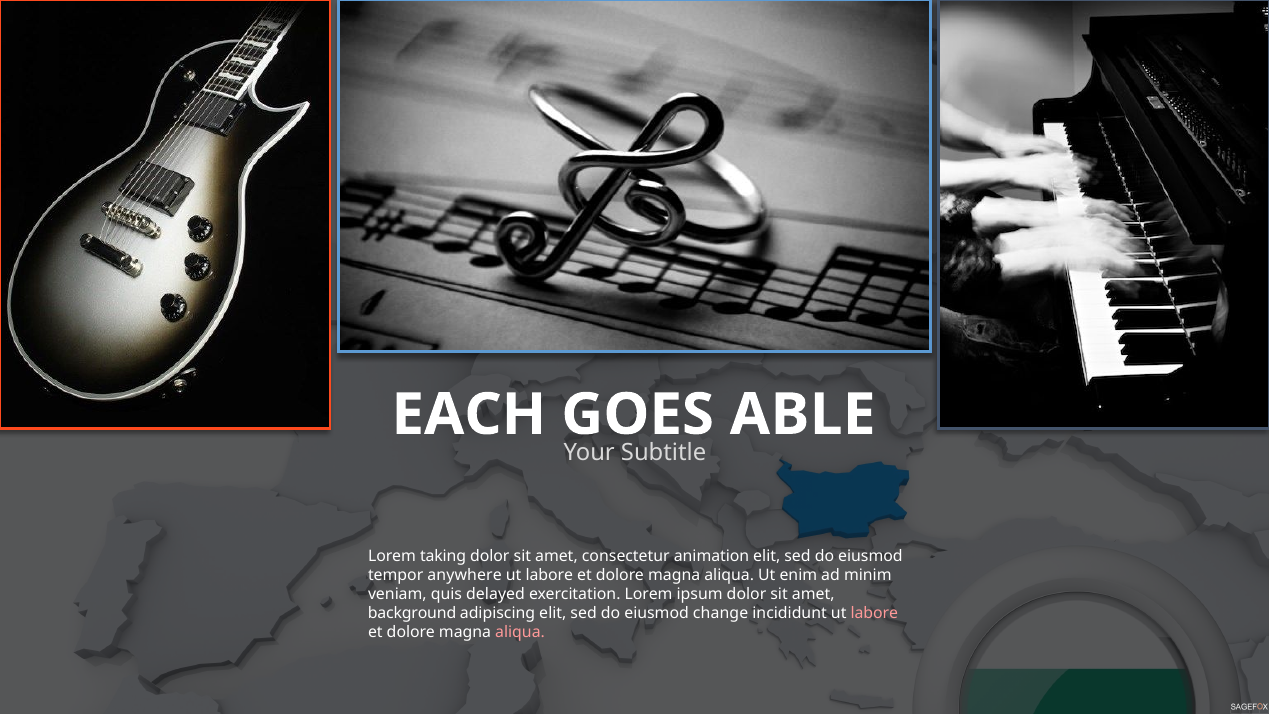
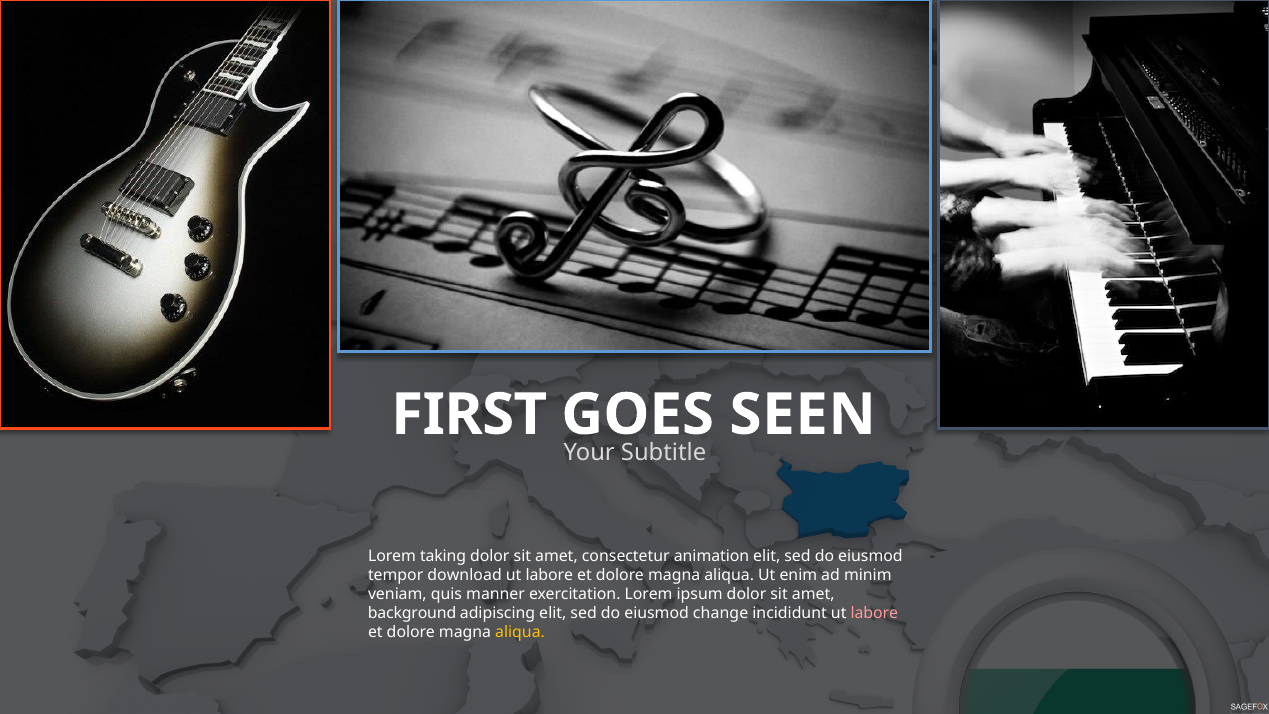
EACH: EACH -> FIRST
ABLE: ABLE -> SEEN
anywhere: anywhere -> download
delayed: delayed -> manner
aliqua at (520, 632) colour: pink -> yellow
